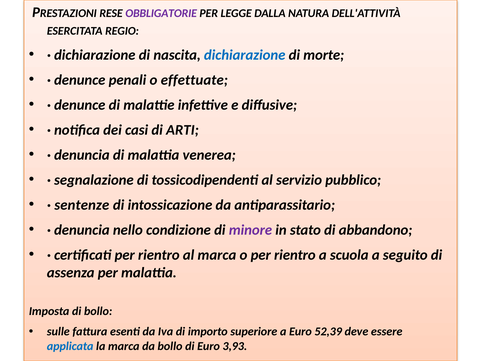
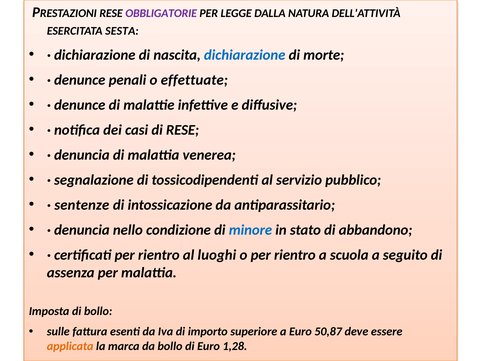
REGIO: REGIO -> SESTA
di ARTI: ARTI -> RESE
minore colour: purple -> blue
al marca: marca -> luoghi
52,39: 52,39 -> 50,87
applicata colour: blue -> orange
3,93: 3,93 -> 1,28
